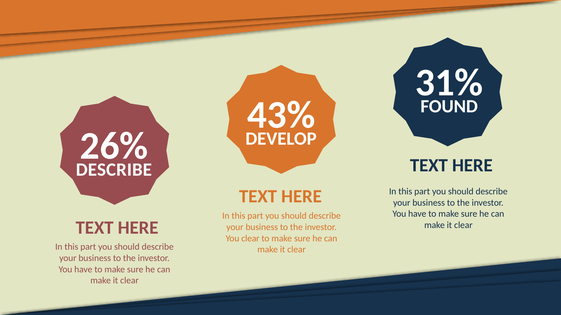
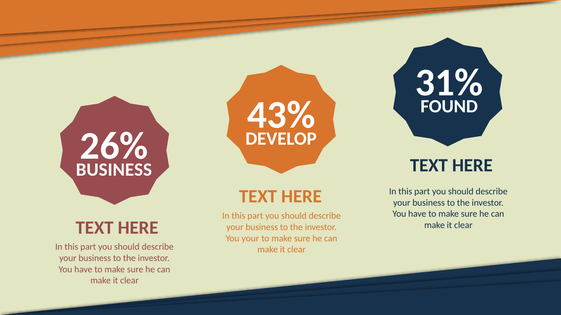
DESCRIBE at (114, 170): DESCRIBE -> BUSINESS
You clear: clear -> your
